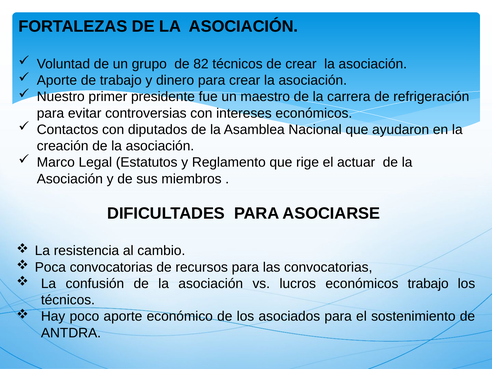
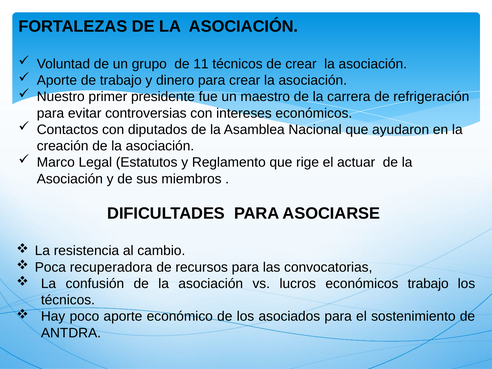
82: 82 -> 11
Poca convocatorias: convocatorias -> recuperadora
